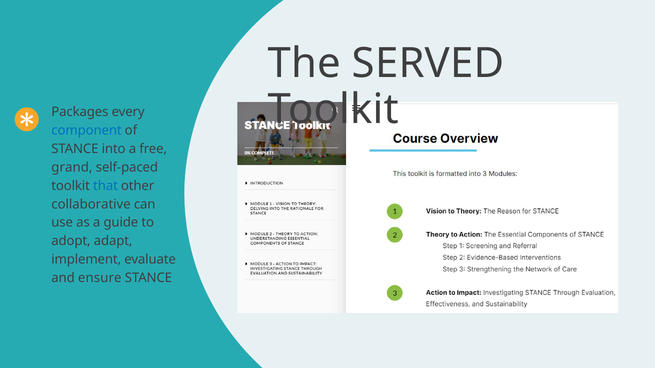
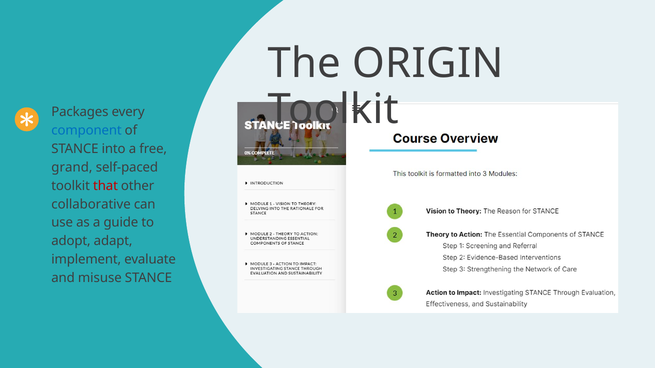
SERVED: SERVED -> ORIGIN
that colour: blue -> red
ensure: ensure -> misuse
